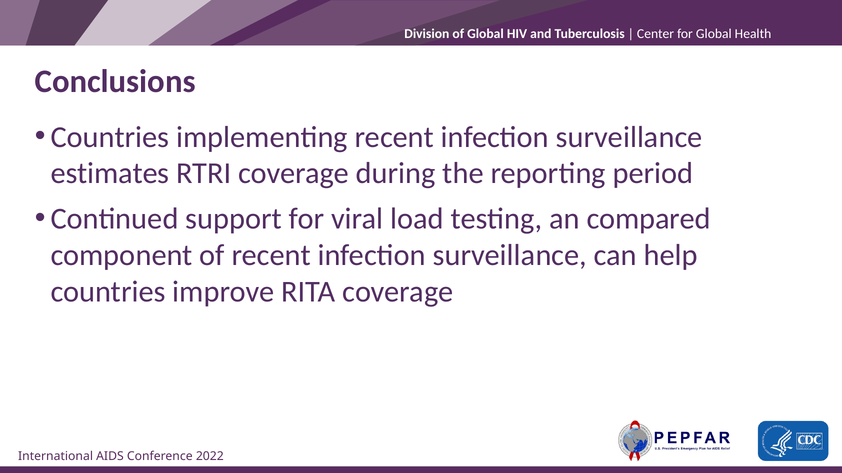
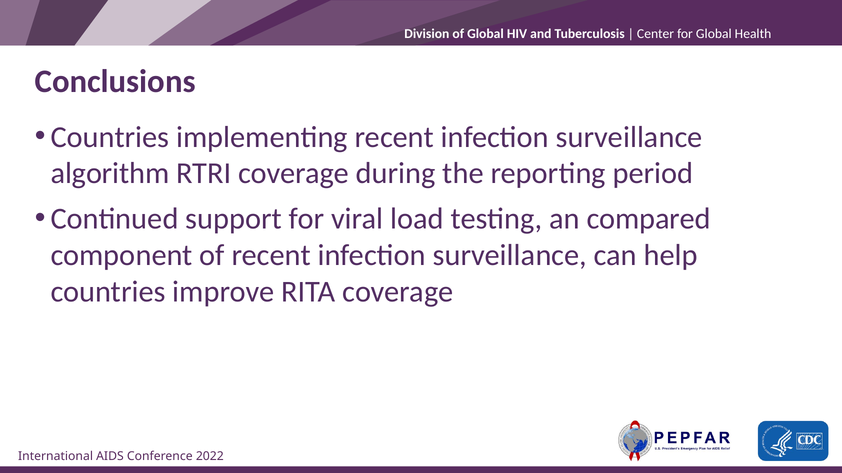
estimates: estimates -> algorithm
